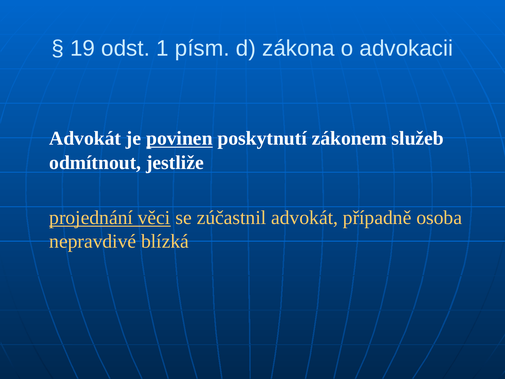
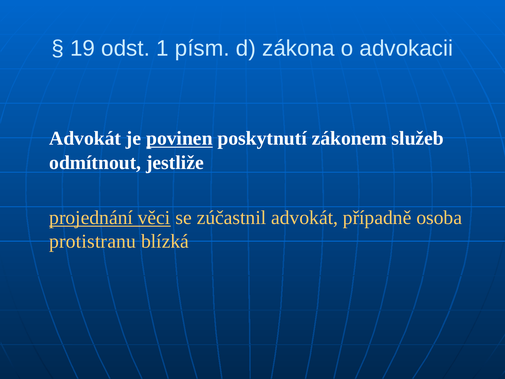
nepravdivé: nepravdivé -> protistranu
